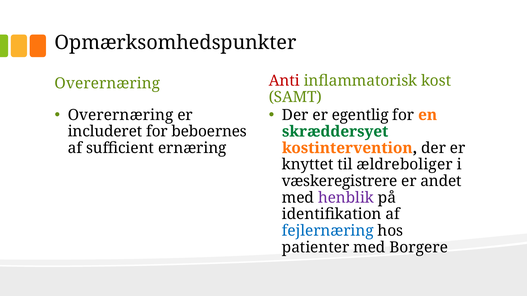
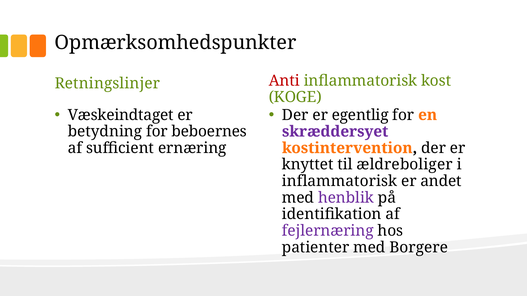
Overernæring at (107, 83): Overernæring -> Retningslinjer
SAMT: SAMT -> KOGE
Overernæring at (121, 115): Overernæring -> Væskeindtaget
skræddersyet colour: green -> purple
includeret: includeret -> betydning
væskeregistrere at (340, 181): væskeregistrere -> inflammatorisk
fejlernæring colour: blue -> purple
